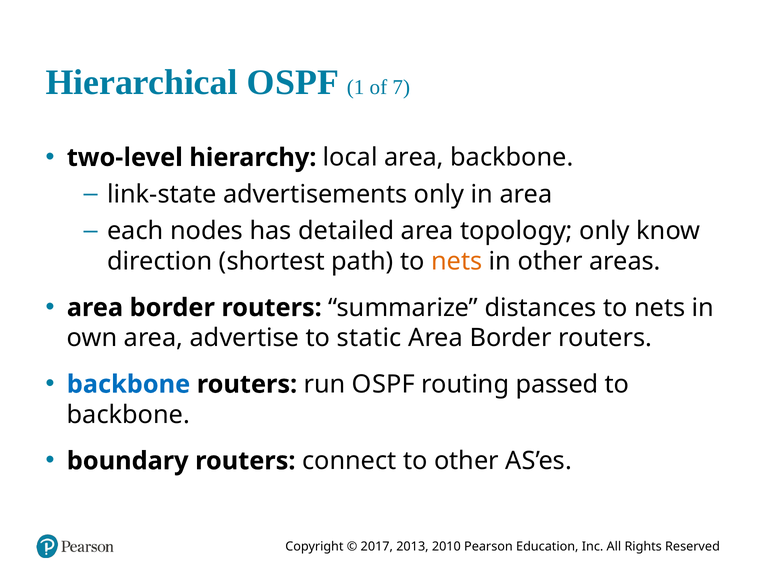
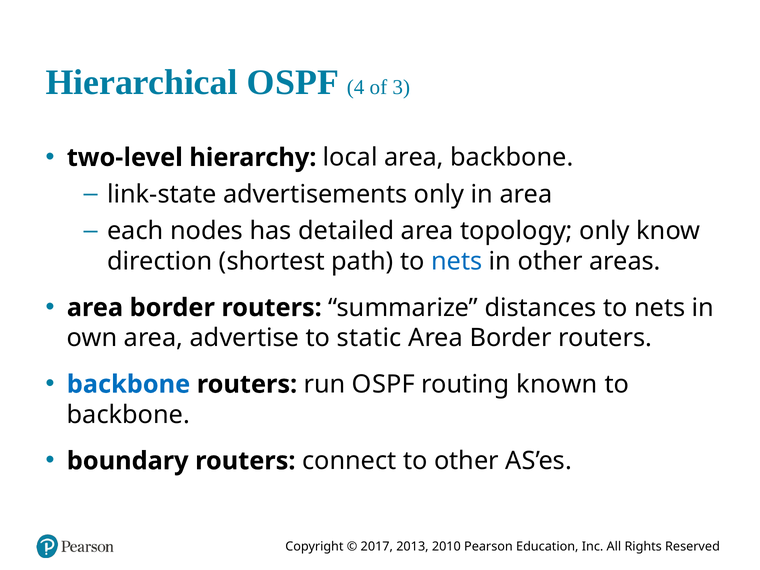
1: 1 -> 4
7: 7 -> 3
nets at (457, 261) colour: orange -> blue
passed: passed -> known
